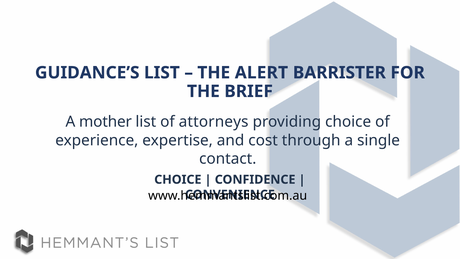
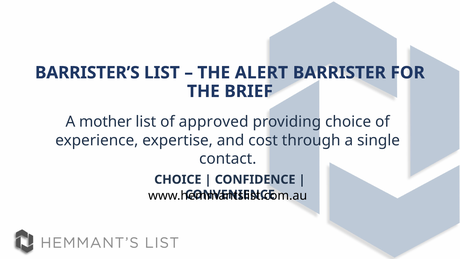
GUIDANCE’S: GUIDANCE’S -> BARRISTER’S
attorneys: attorneys -> approved
